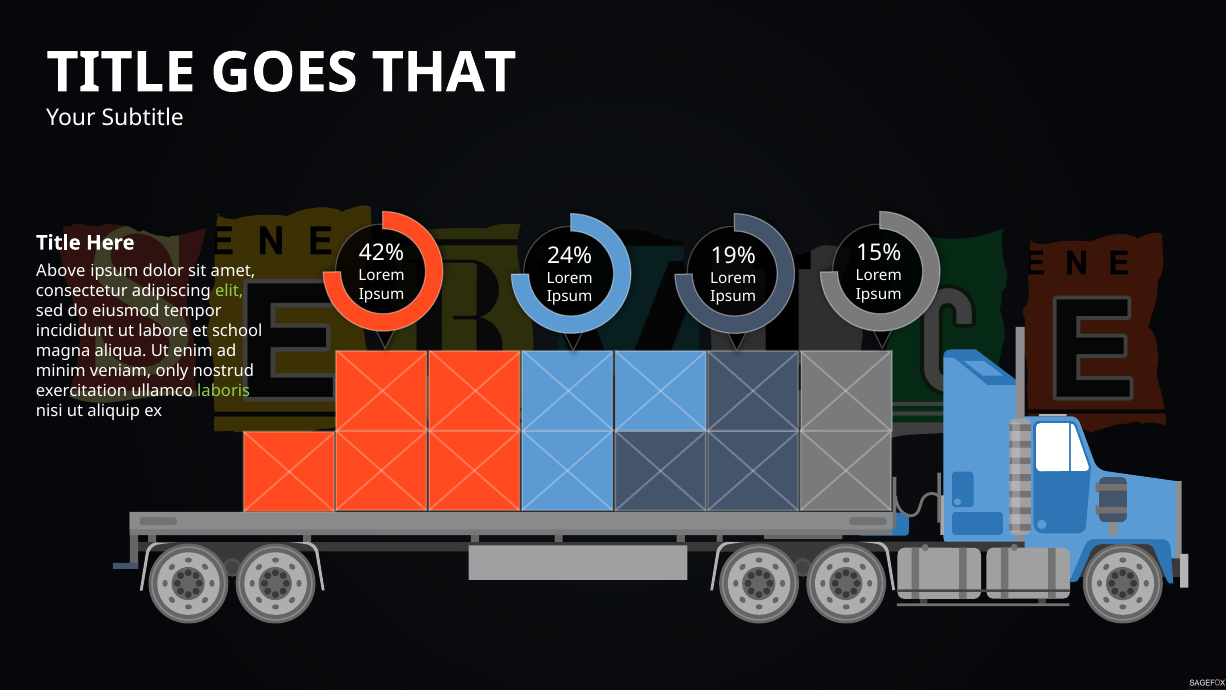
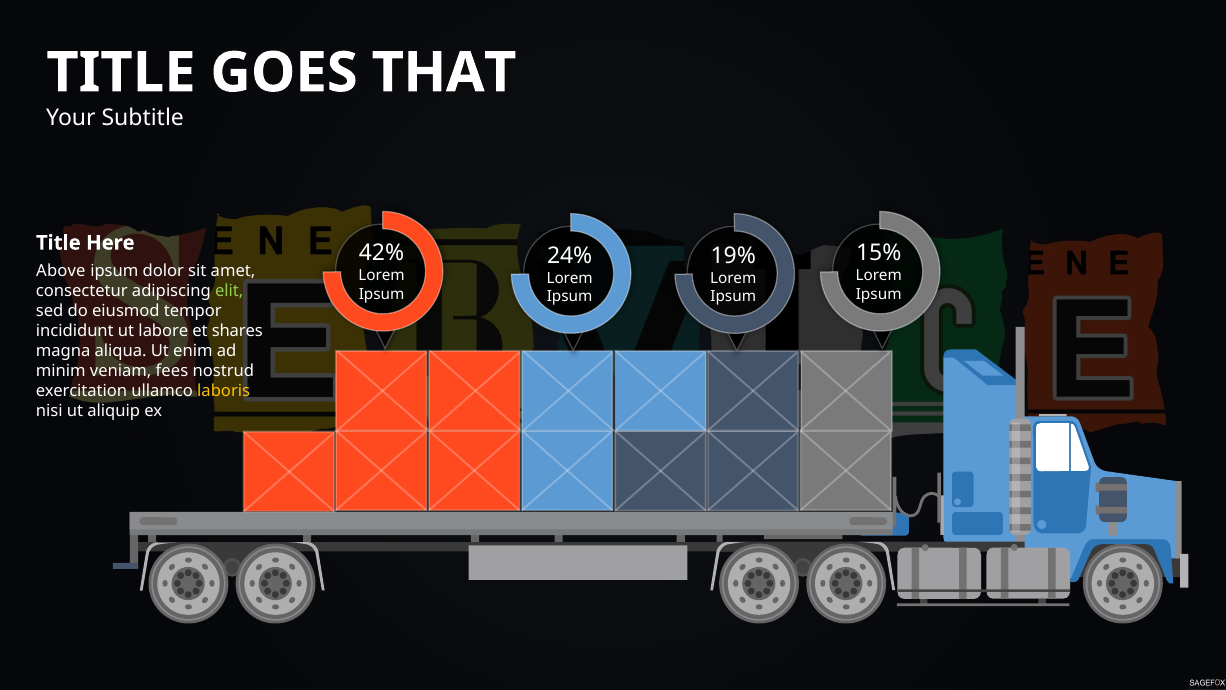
school: school -> shares
only: only -> fees
laboris colour: light green -> yellow
